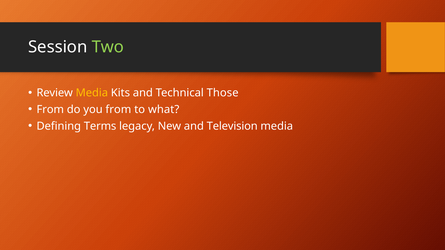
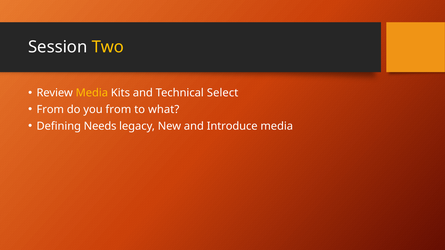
Two colour: light green -> yellow
Those: Those -> Select
Terms: Terms -> Needs
Television: Television -> Introduce
